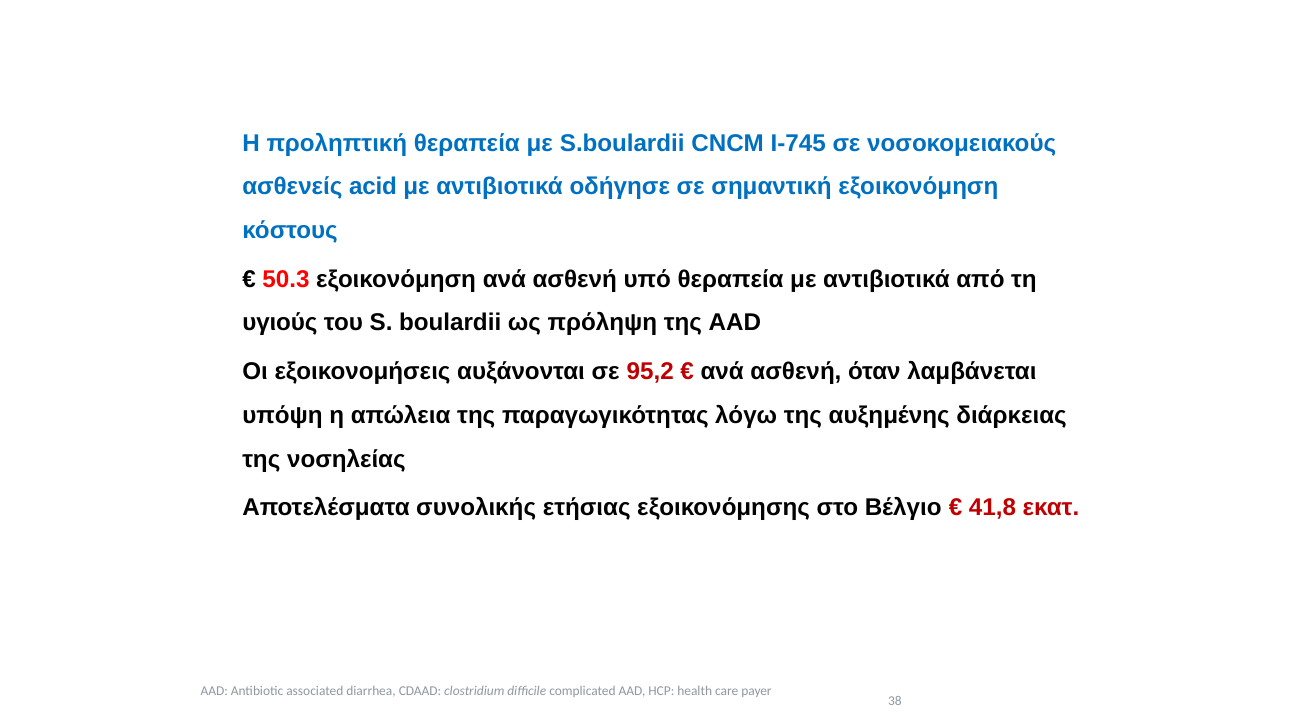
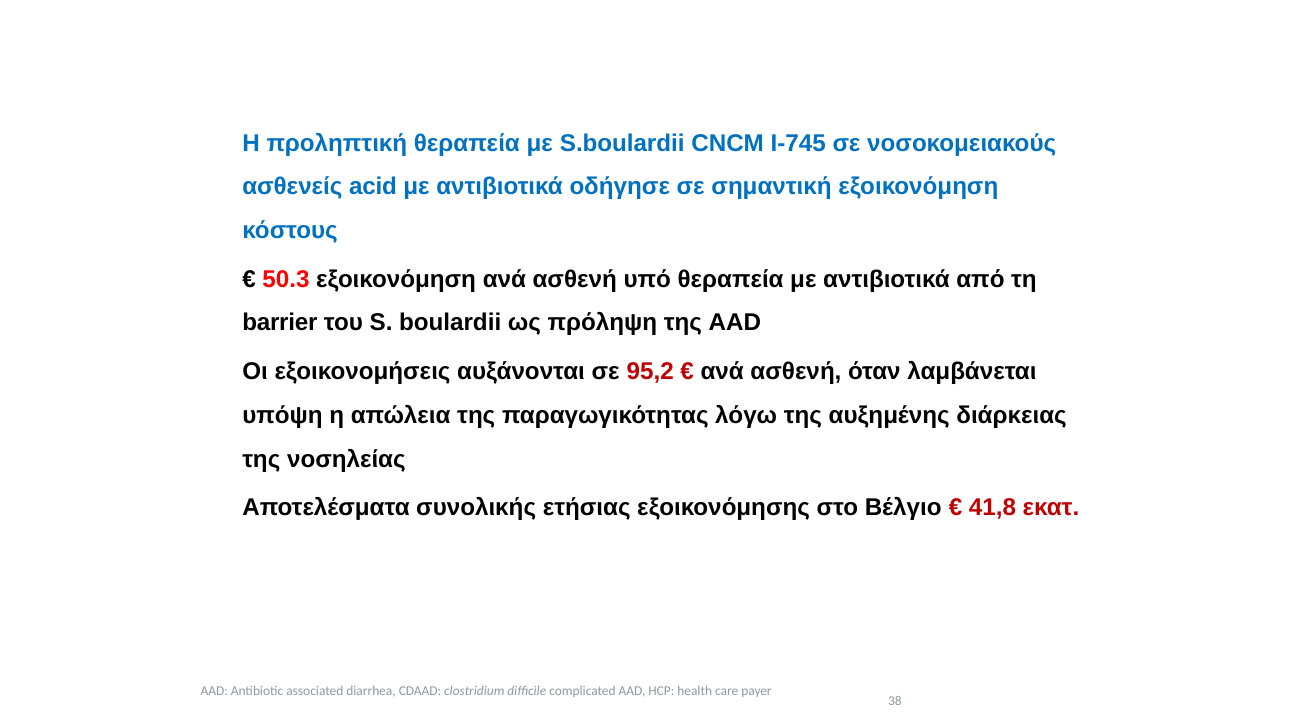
υγιούς: υγιούς -> barrier
